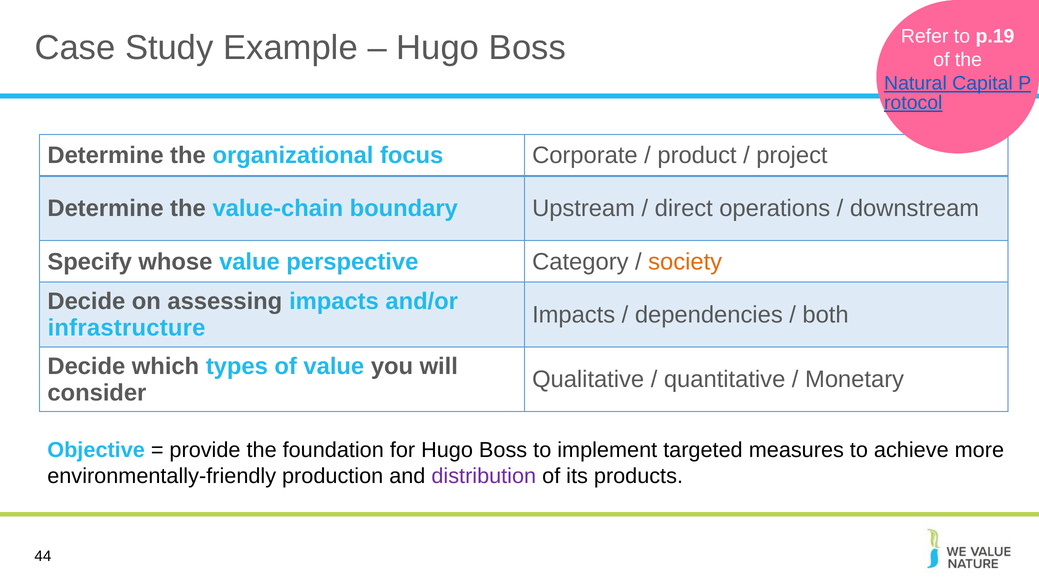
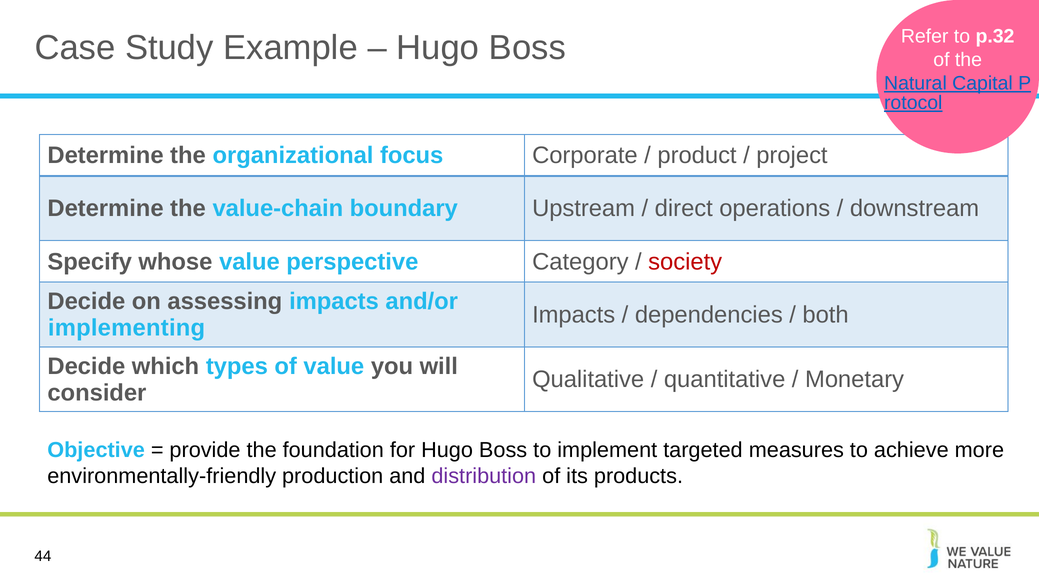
p.19: p.19 -> p.32
society colour: orange -> red
infrastructure: infrastructure -> implementing
